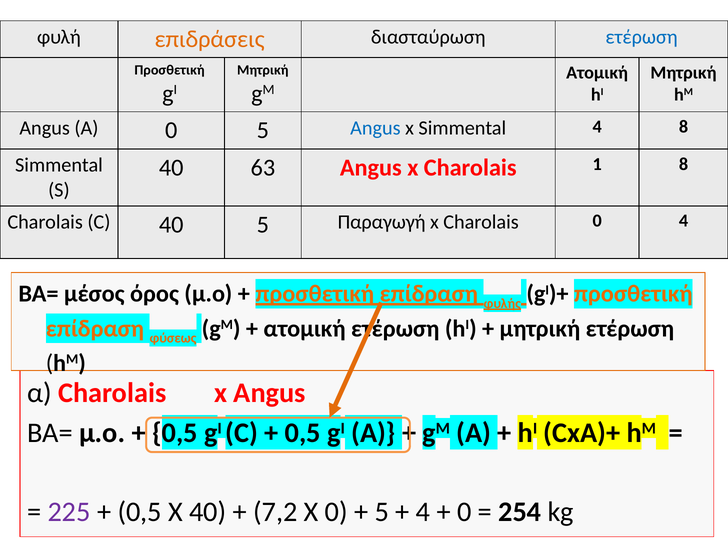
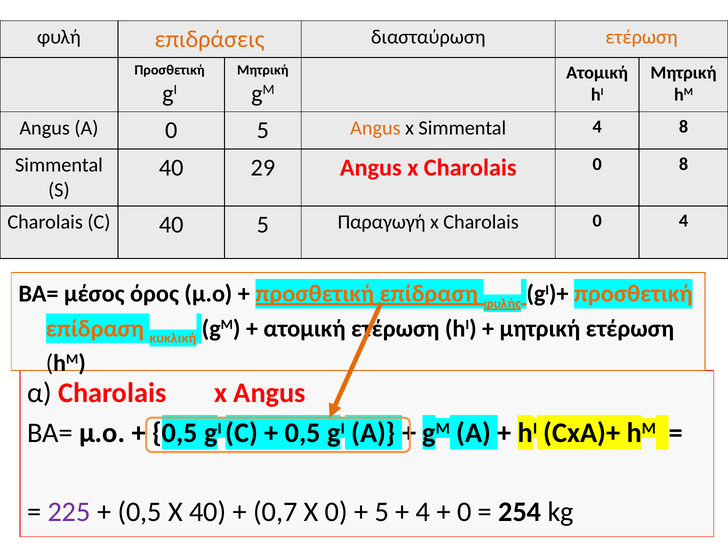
ετέρωση at (642, 37) colour: blue -> orange
Angus at (375, 128) colour: blue -> orange
63: 63 -> 29
Angus x Charolais 1: 1 -> 0
φύσεως: φύσεως -> κυκλική
7,2: 7,2 -> 0,7
